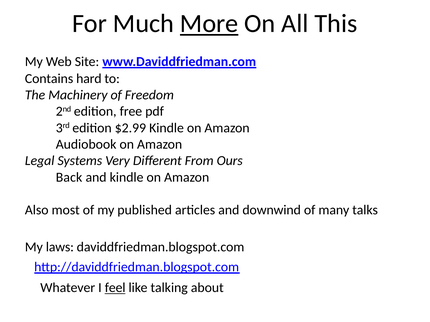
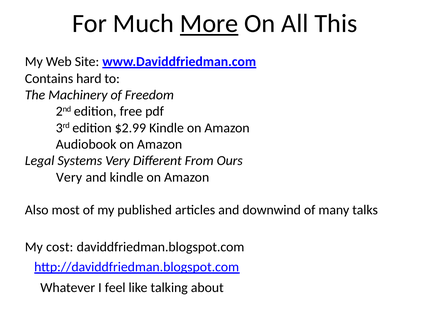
Back at (69, 178): Back -> Very
laws: laws -> cost
feel underline: present -> none
